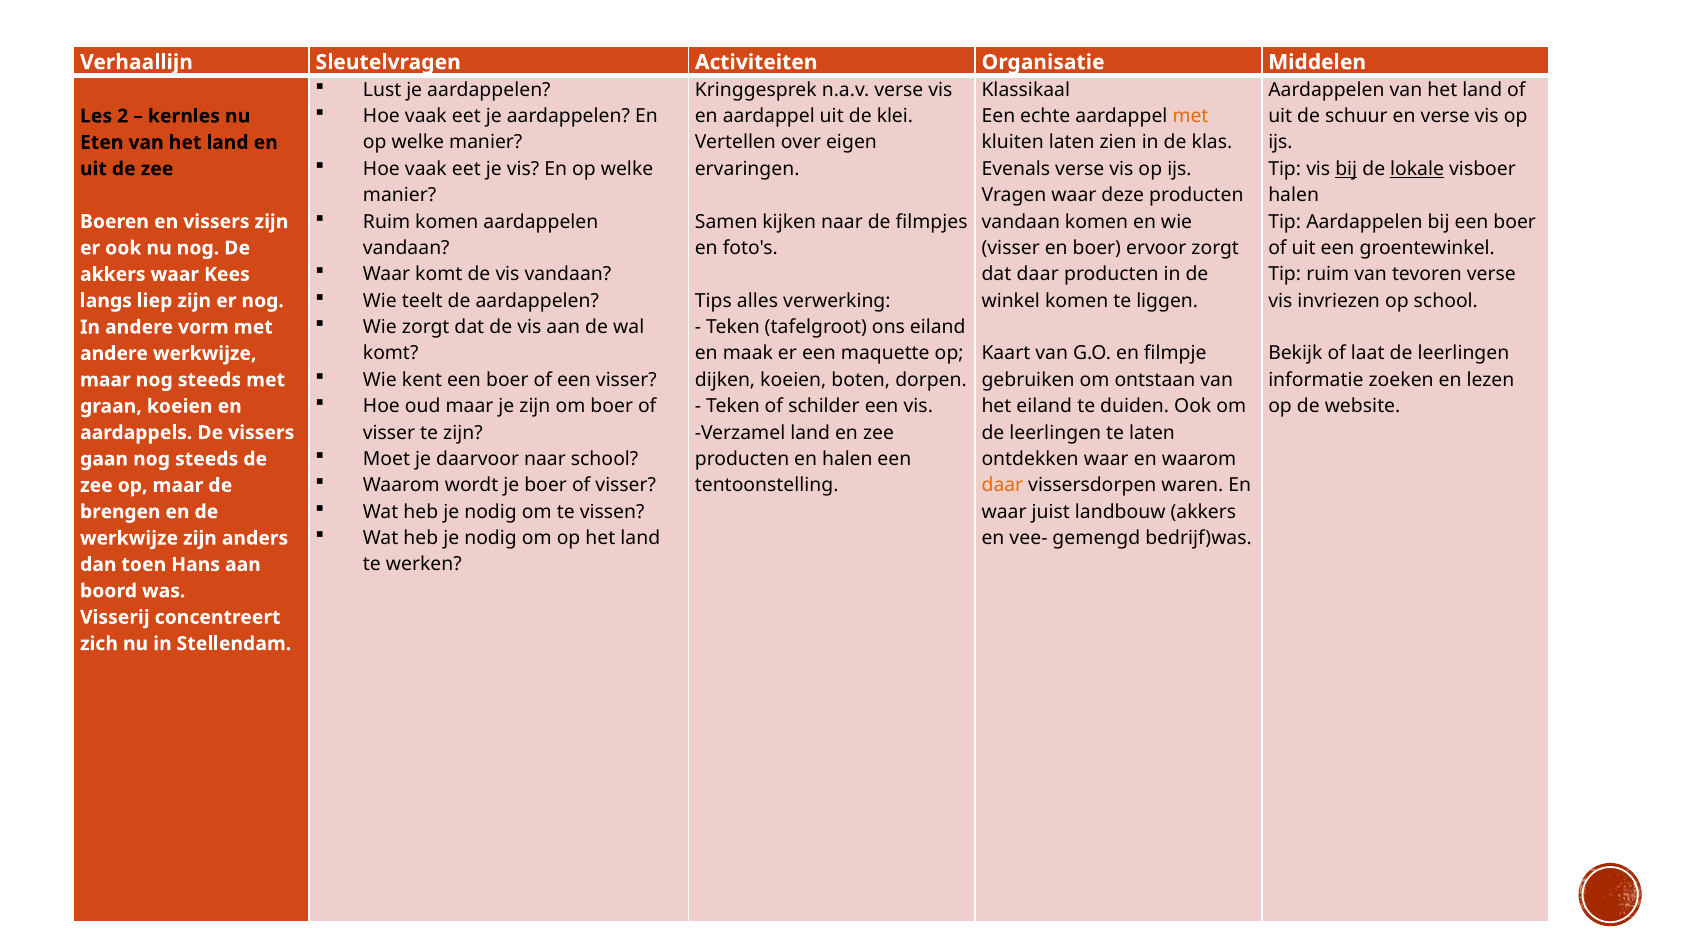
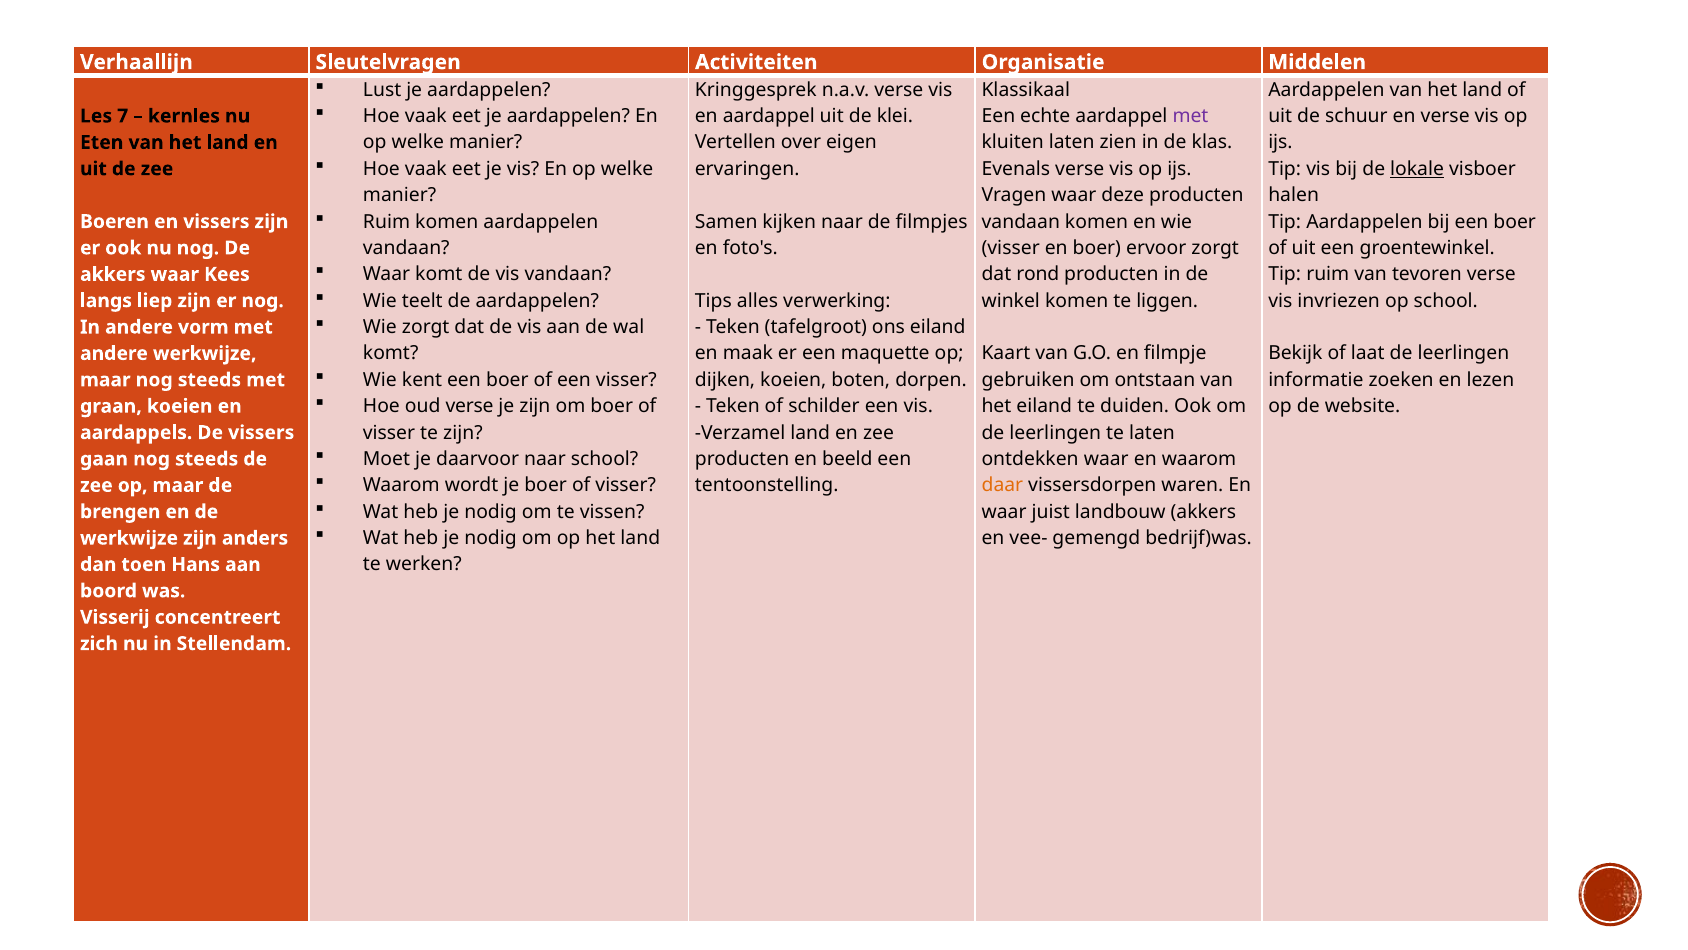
met at (1191, 116) colour: orange -> purple
2: 2 -> 7
bij at (1346, 169) underline: present -> none
dat daar: daar -> rond
oud maar: maar -> verse
en halen: halen -> beeld
